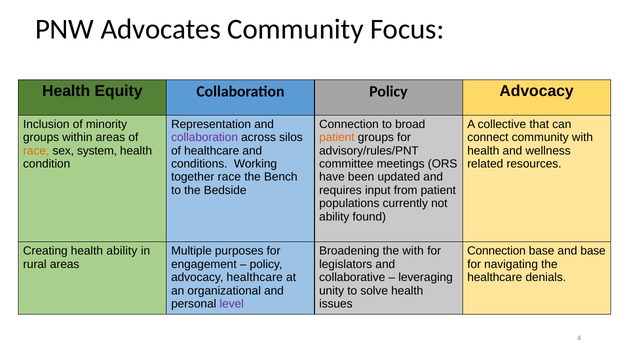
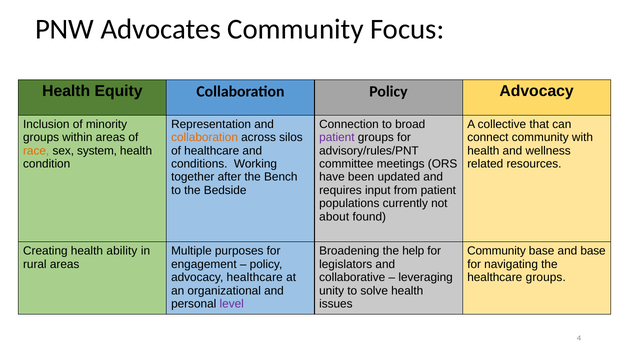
collaboration at (205, 137) colour: purple -> orange
patient at (337, 137) colour: orange -> purple
together race: race -> after
ability at (334, 217): ability -> about
the with: with -> help
Connection at (496, 251): Connection -> Community
healthcare denials: denials -> groups
